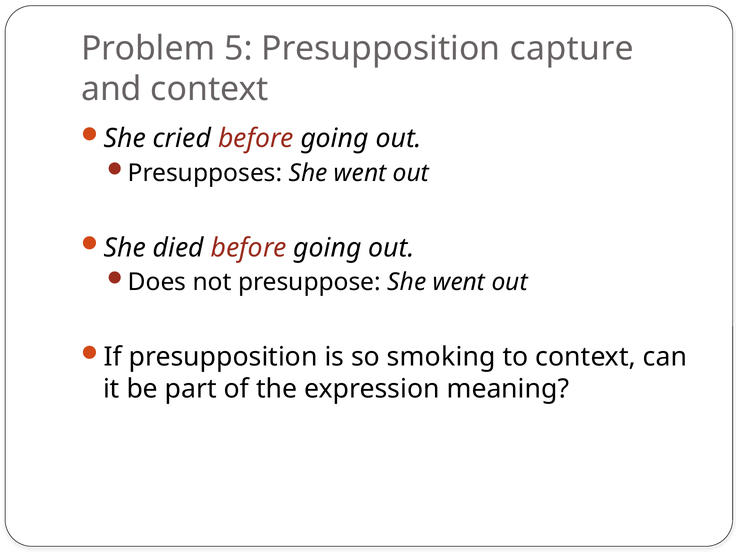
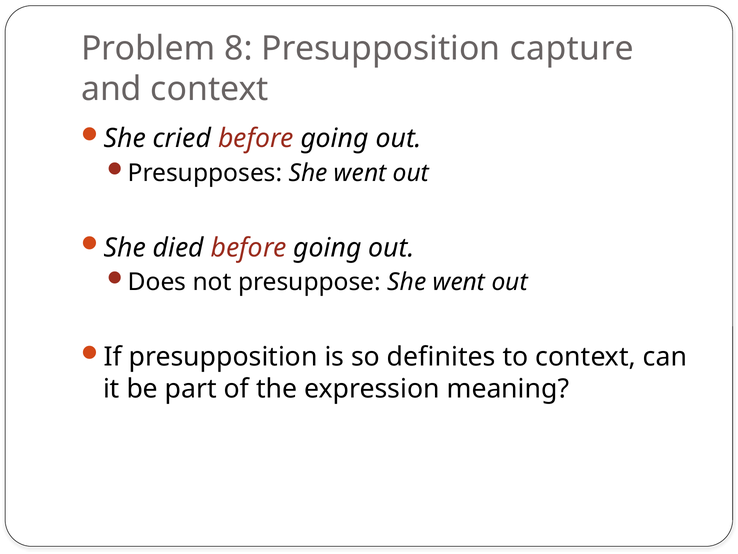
5: 5 -> 8
smoking: smoking -> definites
